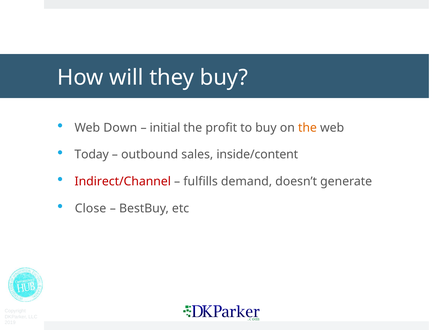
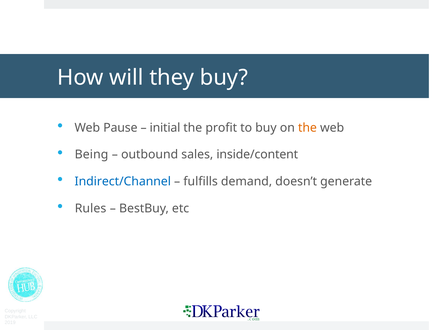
Down: Down -> Pause
Today: Today -> Being
Indirect/Channel colour: red -> blue
Close: Close -> Rules
